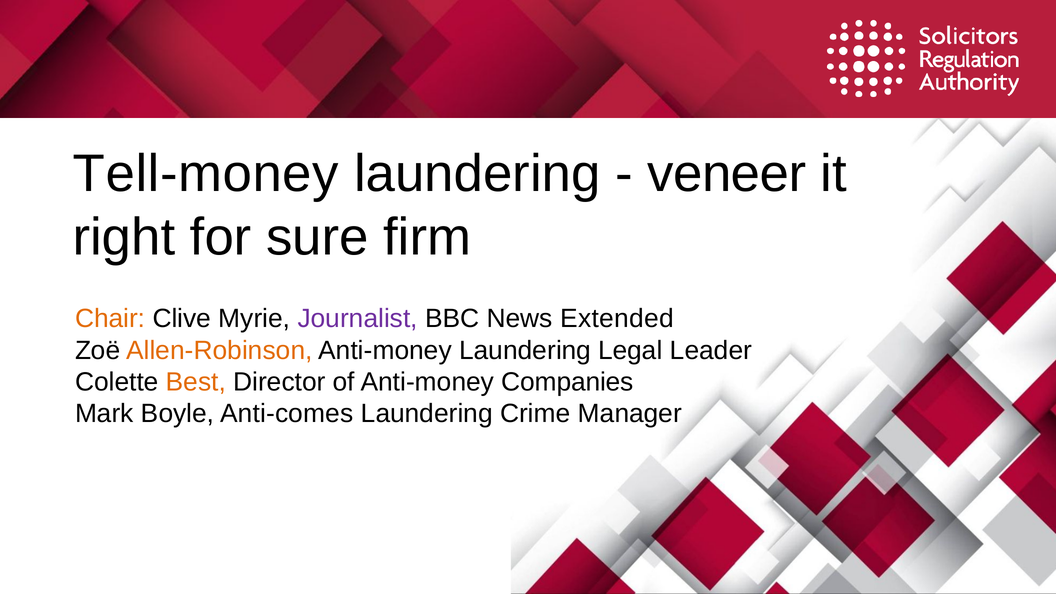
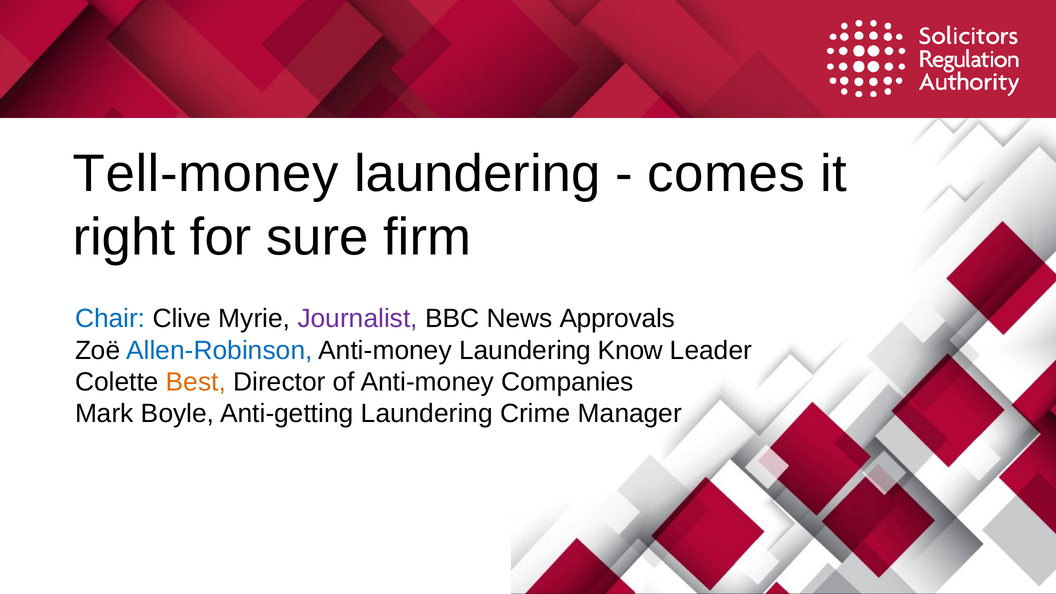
veneer: veneer -> comes
Chair colour: orange -> blue
Extended: Extended -> Approvals
Allen-Robinson colour: orange -> blue
Legal: Legal -> Know
Anti-comes: Anti-comes -> Anti-getting
